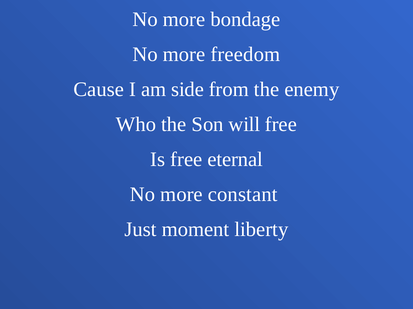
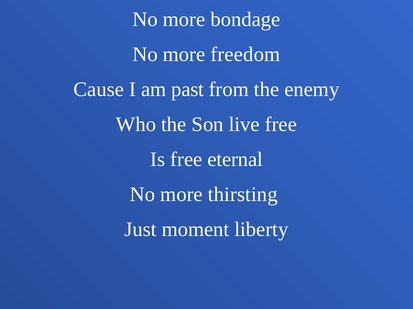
side: side -> past
will: will -> live
constant: constant -> thirsting
